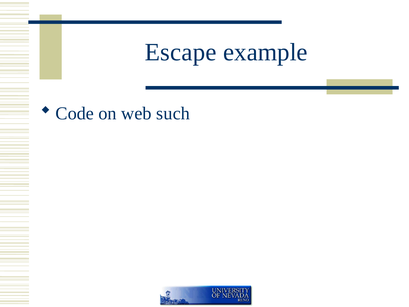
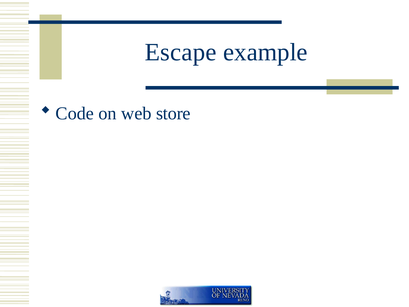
such: such -> store
